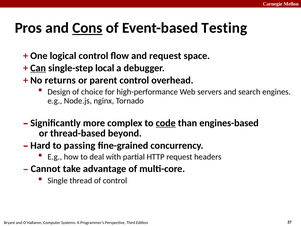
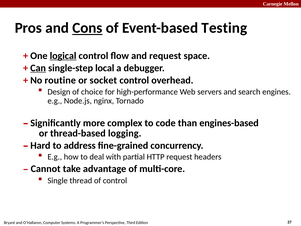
logical underline: none -> present
returns: returns -> routine
parent: parent -> socket
code underline: present -> none
beyond: beyond -> logging
passing: passing -> address
